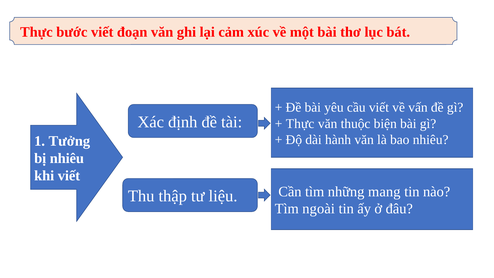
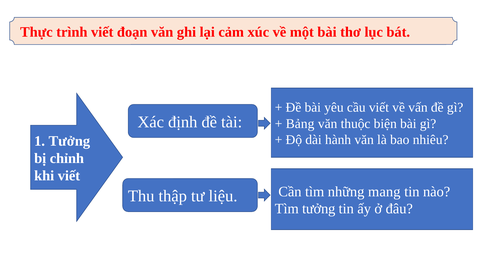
bước: bước -> trình
Thực at (300, 124): Thực -> Bảng
bị nhiêu: nhiêu -> chỉnh
Tìm ngoài: ngoài -> tưởng
